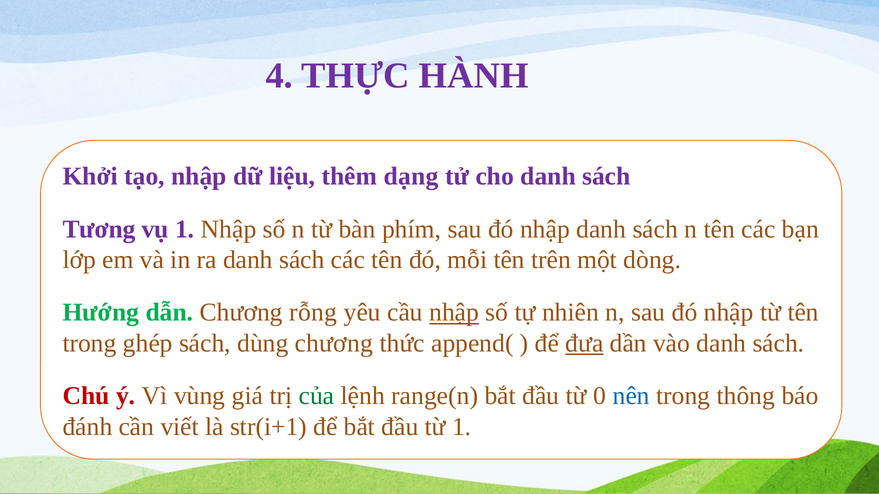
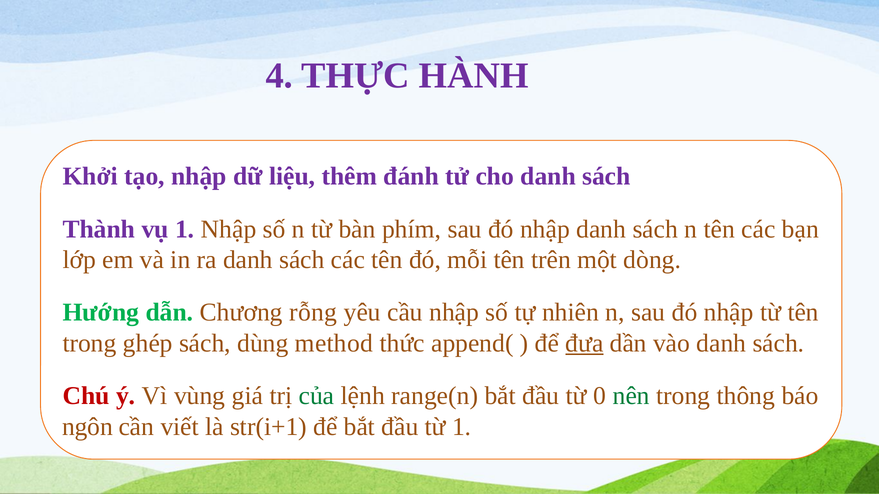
dạng: dạng -> đánh
Tương: Tương -> Thành
nhập at (454, 313) underline: present -> none
dùng chương: chương -> method
nên colour: blue -> green
đánh: đánh -> ngôn
